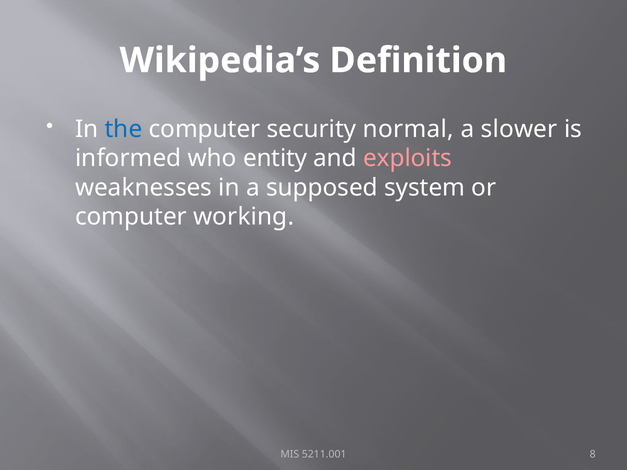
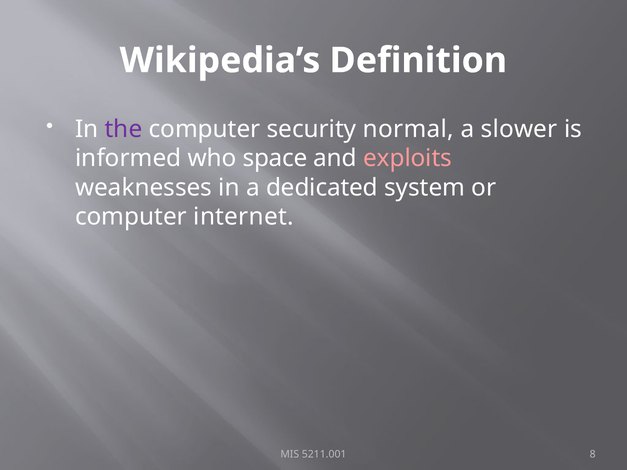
the colour: blue -> purple
entity: entity -> space
supposed: supposed -> dedicated
working: working -> internet
